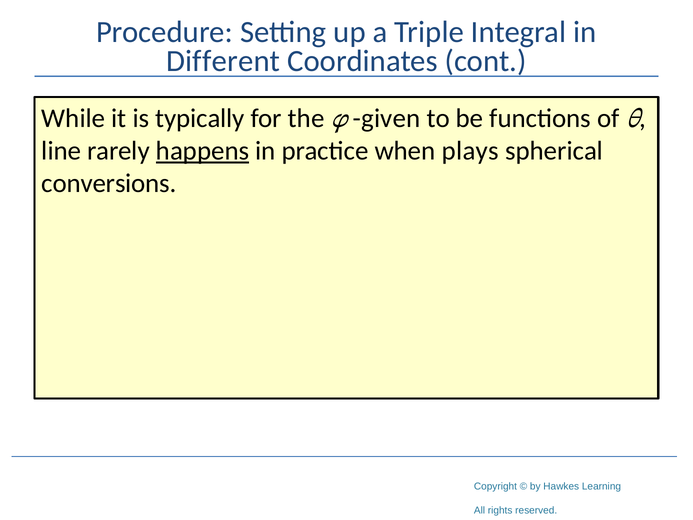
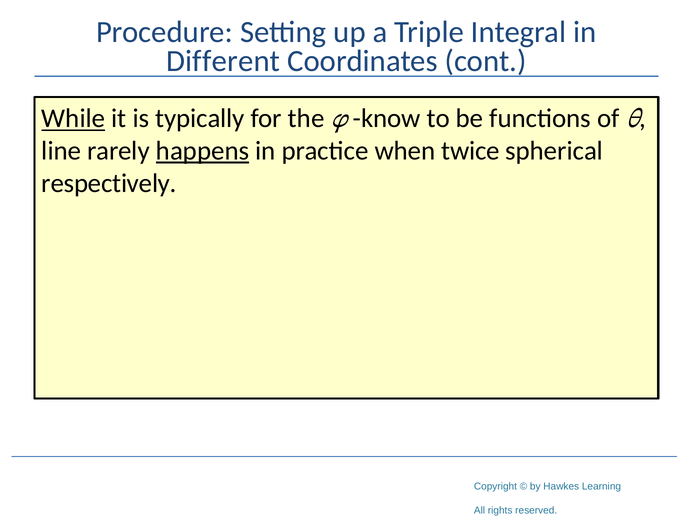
While underline: none -> present
given: given -> know
plays: plays -> twice
conversions: conversions -> respectively
